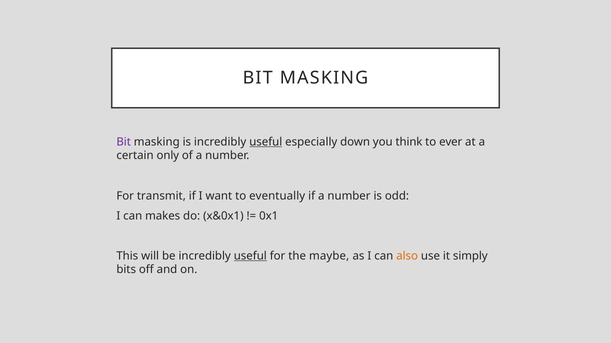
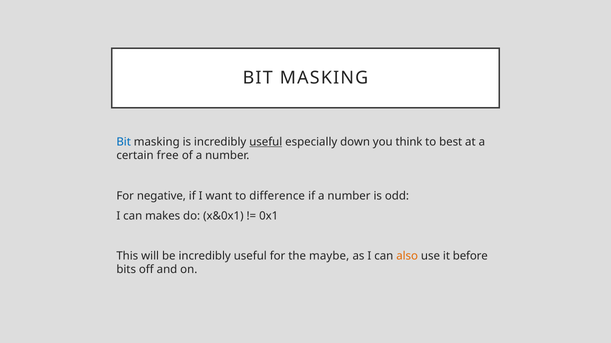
Bit at (124, 142) colour: purple -> blue
ever: ever -> best
only: only -> free
transmit: transmit -> negative
eventually: eventually -> difference
useful at (250, 256) underline: present -> none
simply: simply -> before
